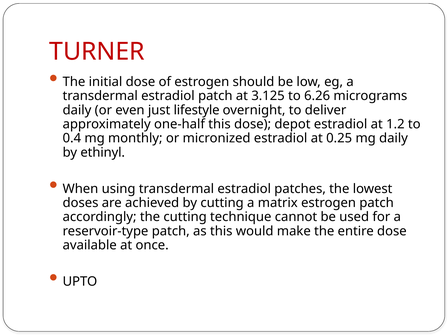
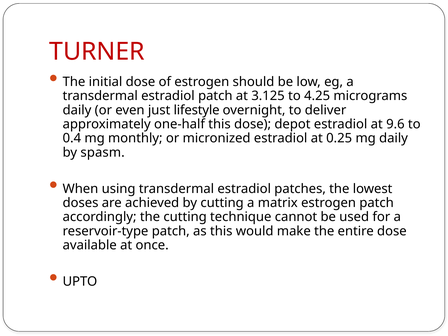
6.26: 6.26 -> 4.25
1.2: 1.2 -> 9.6
ethinyl: ethinyl -> spasm
